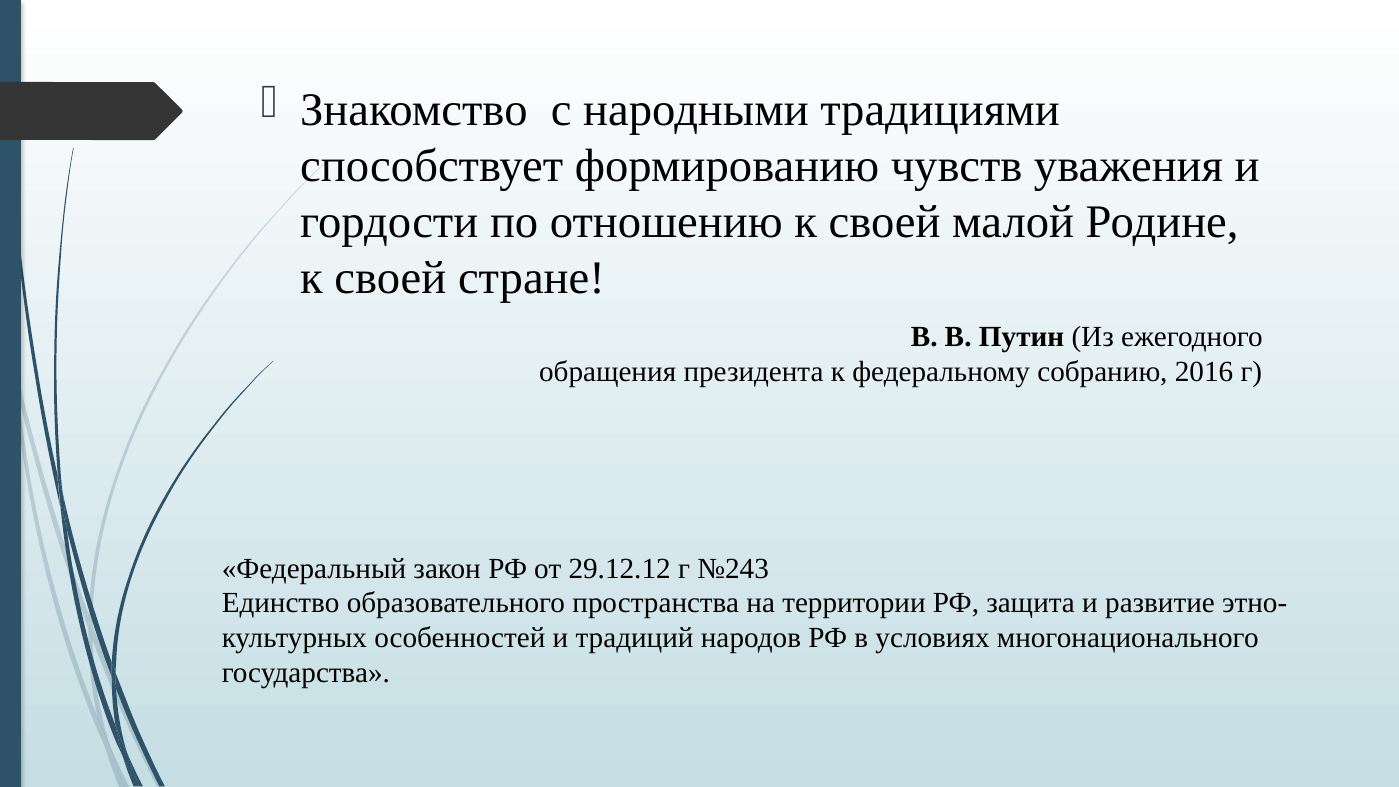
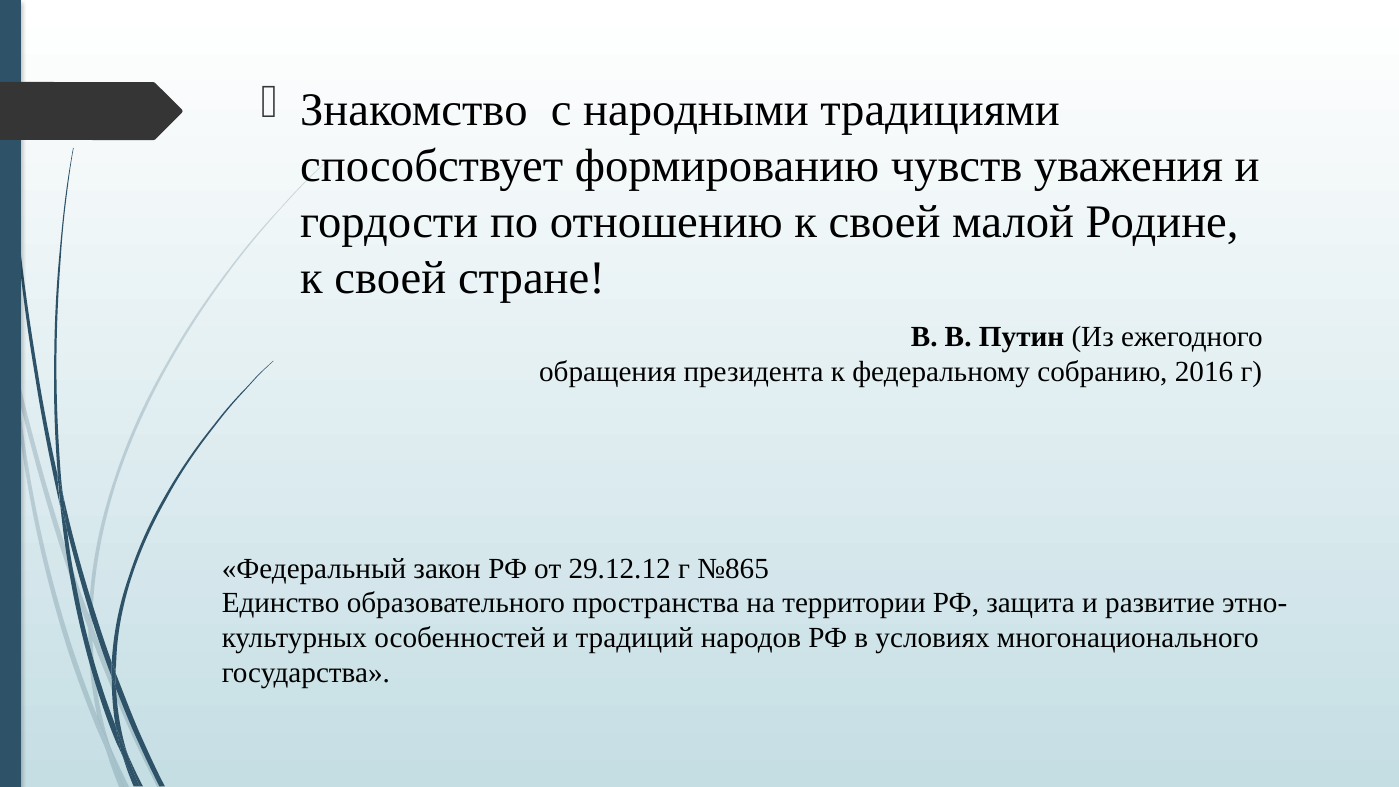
№243: №243 -> №865
